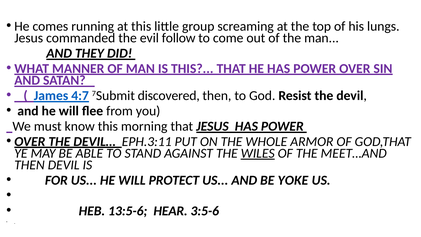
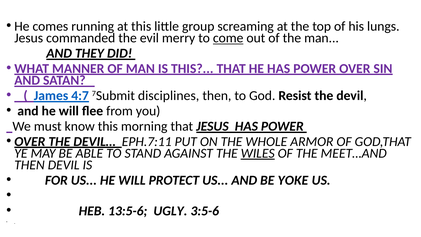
follow: follow -> merry
come underline: none -> present
discovered: discovered -> disciplines
EPH.3:11: EPH.3:11 -> EPH.7:11
HEAR: HEAR -> UGLY
